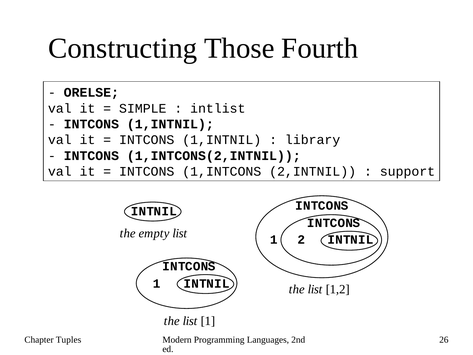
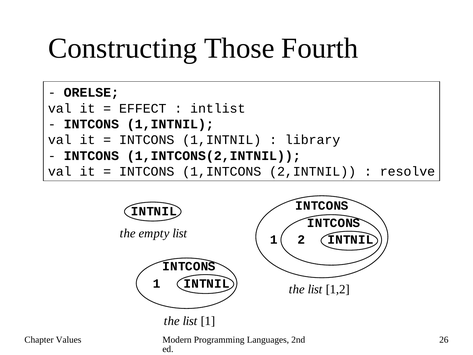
SIMPLE: SIMPLE -> EFFECT
support: support -> resolve
Tuples: Tuples -> Values
